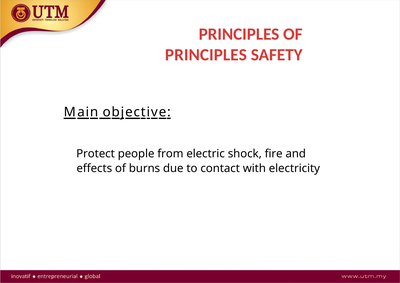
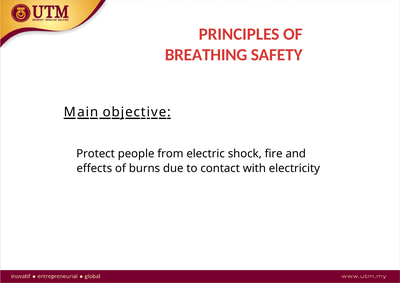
PRINCIPLES at (206, 55): PRINCIPLES -> BREATHING
